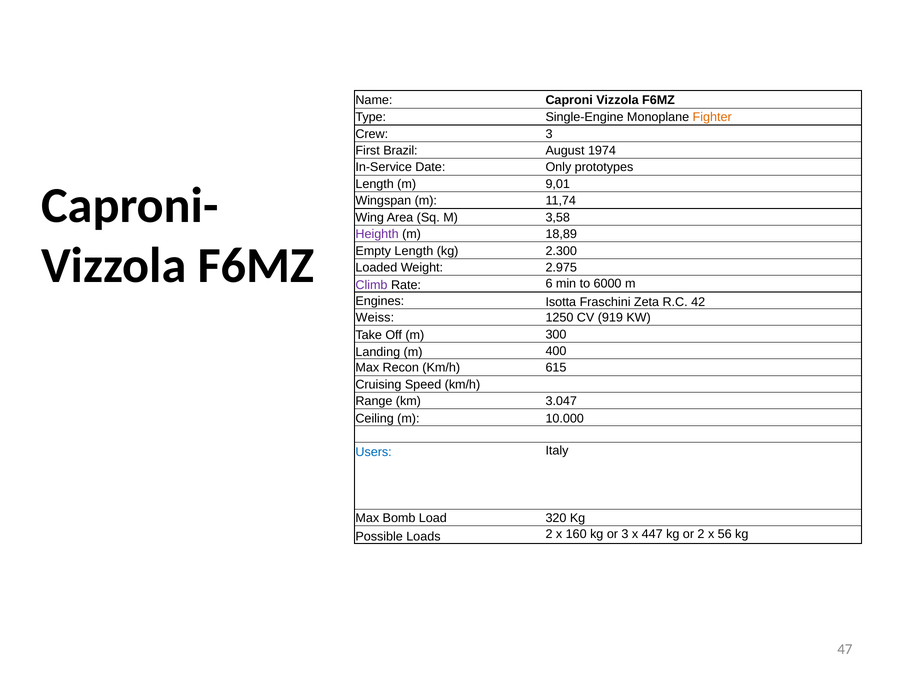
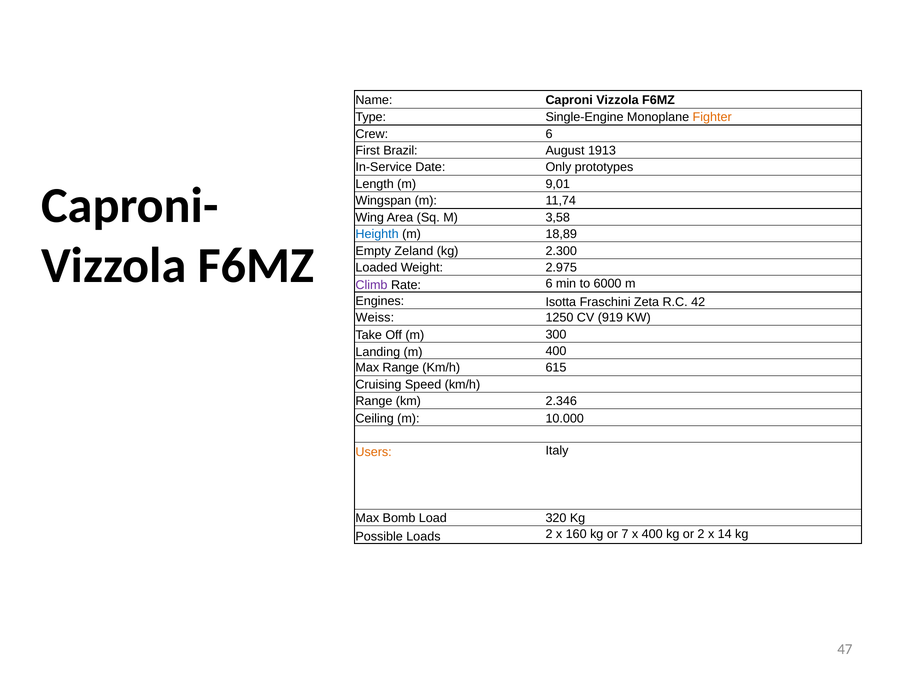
Crew 3: 3 -> 6
1974: 1974 -> 1913
Heighth colour: purple -> blue
Empty Length: Length -> Zeland
Max Recon: Recon -> Range
3.047: 3.047 -> 2.346
Users colour: blue -> orange
or 3: 3 -> 7
x 447: 447 -> 400
56: 56 -> 14
